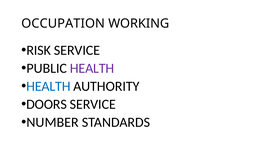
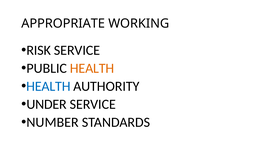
OCCUPATION: OCCUPATION -> APPROPRIATE
HEALTH at (92, 68) colour: purple -> orange
DOORS: DOORS -> UNDER
